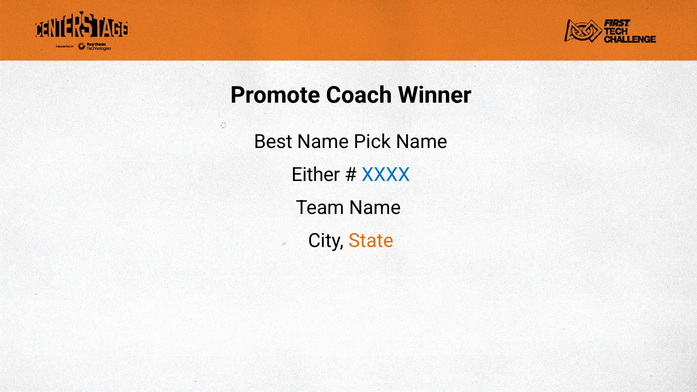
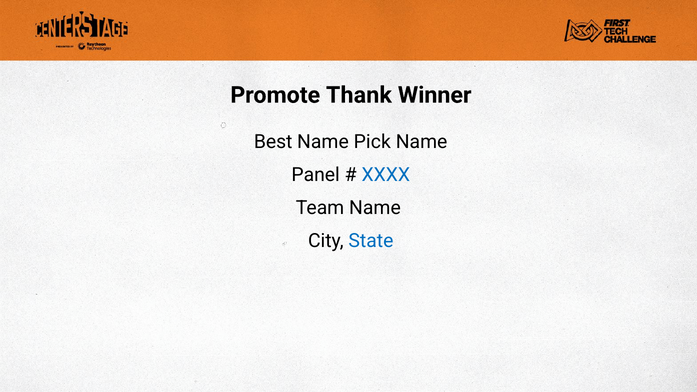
Coach: Coach -> Thank
Either: Either -> Panel
State colour: orange -> blue
